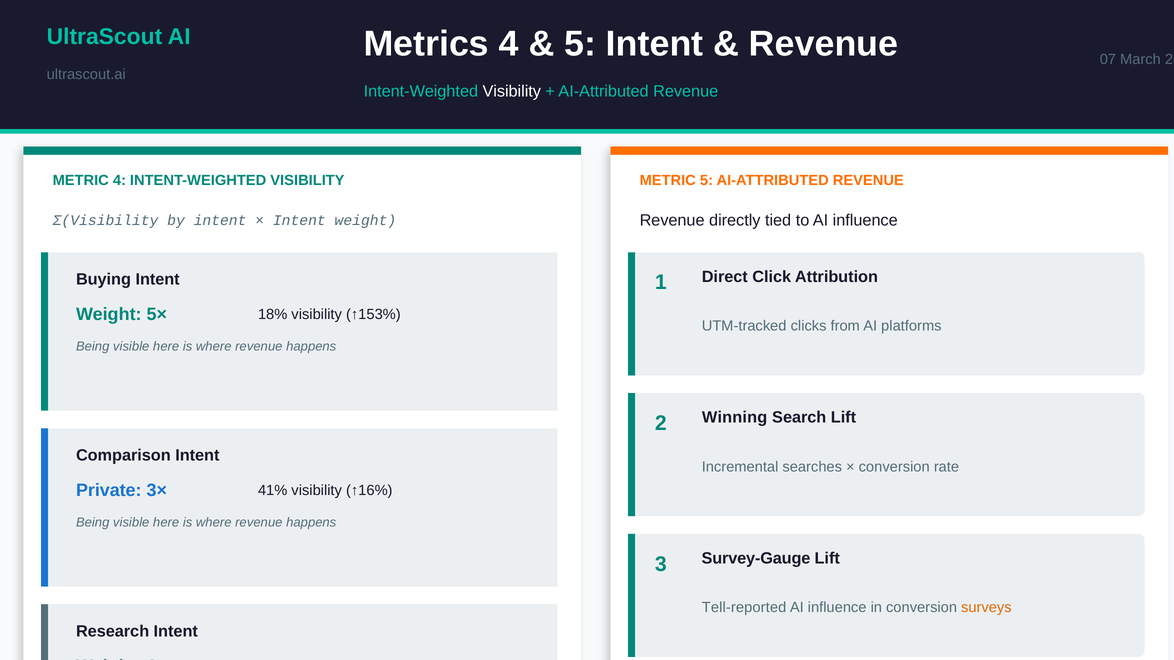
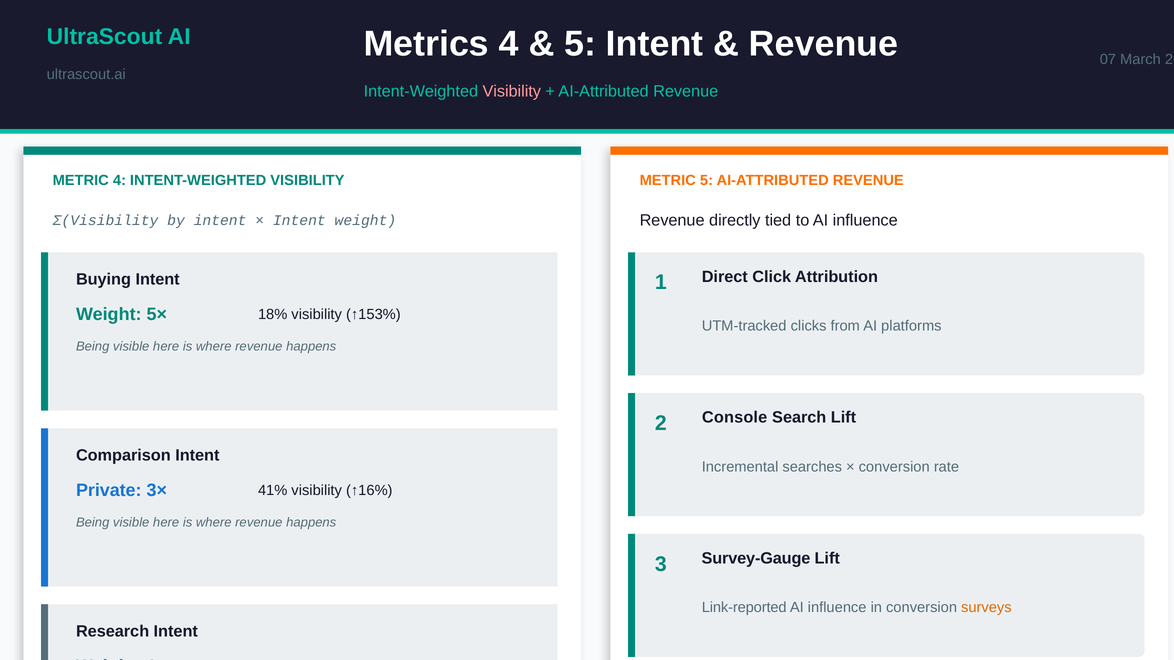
Visibility at (512, 91) colour: white -> pink
Winning: Winning -> Console
Tell-reported: Tell-reported -> Link-reported
